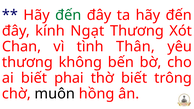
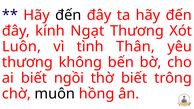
đến at (68, 15) colour: green -> black
Chan: Chan -> Luôn
phai: phai -> ngồi
